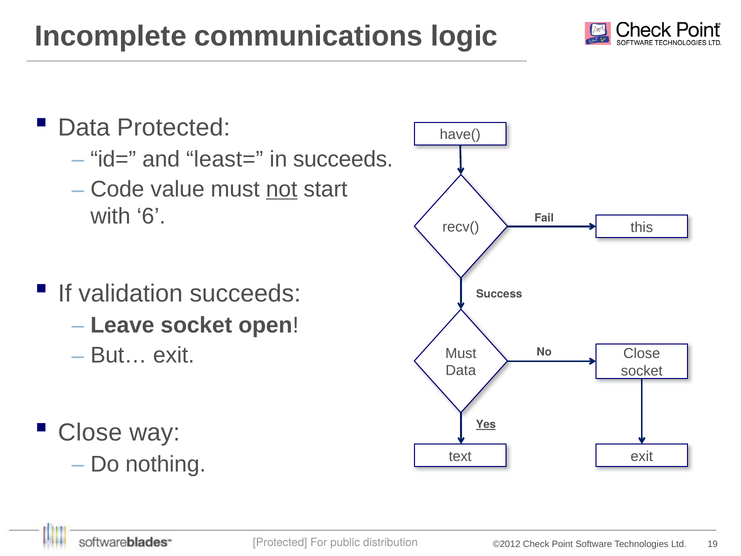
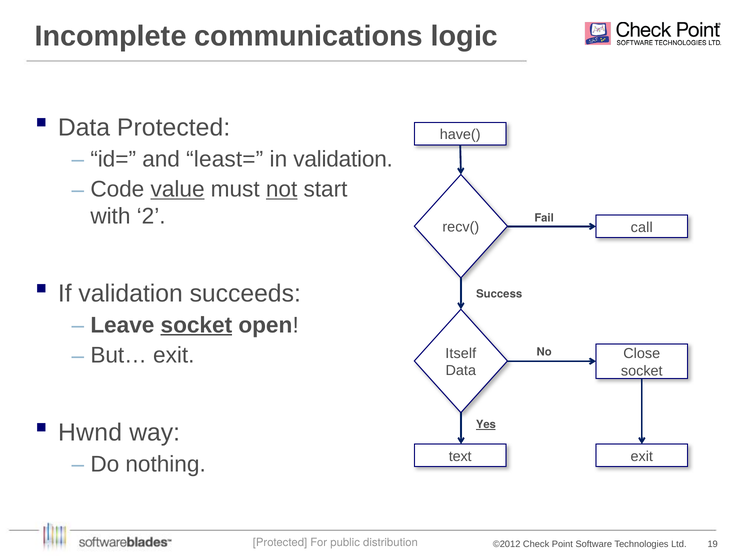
in succeeds: succeeds -> validation
value underline: none -> present
6: 6 -> 2
this: this -> call
socket at (196, 325) underline: none -> present
Must at (461, 353): Must -> Itself
Close at (90, 433): Close -> Hwnd
